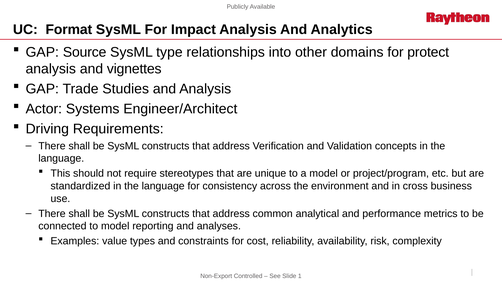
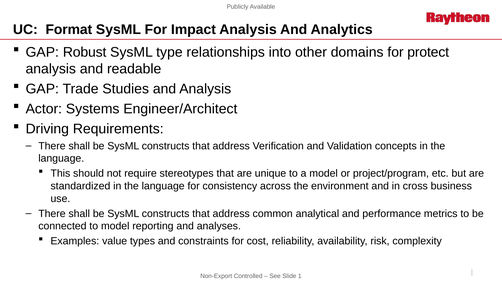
Source: Source -> Robust
vignettes: vignettes -> readable
